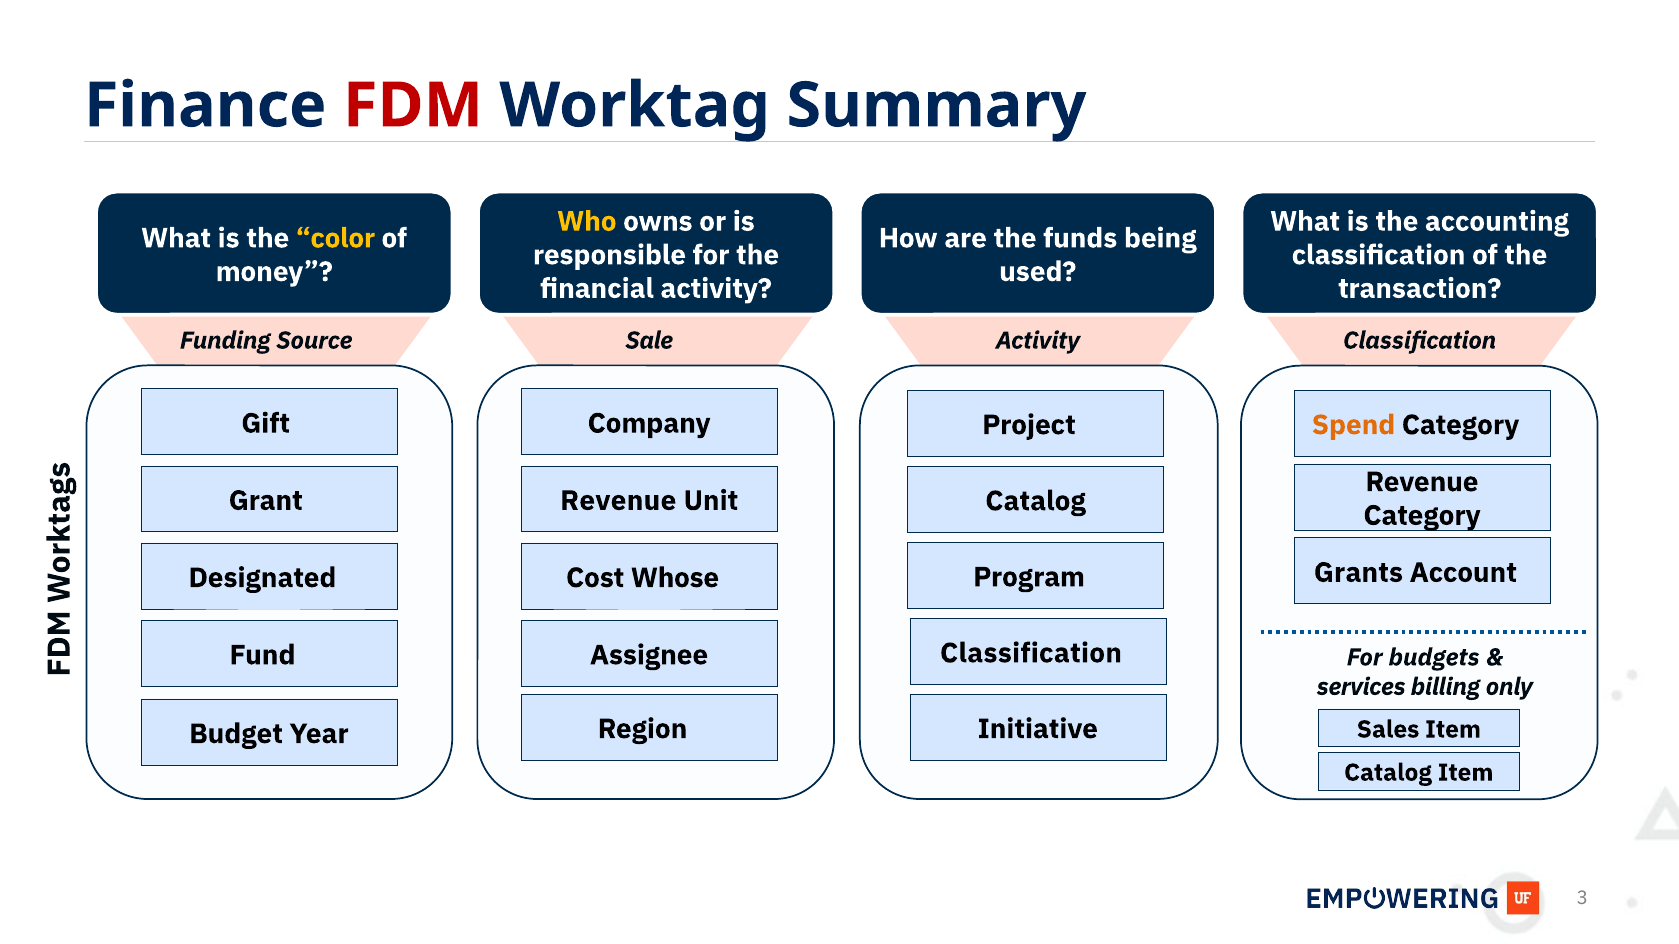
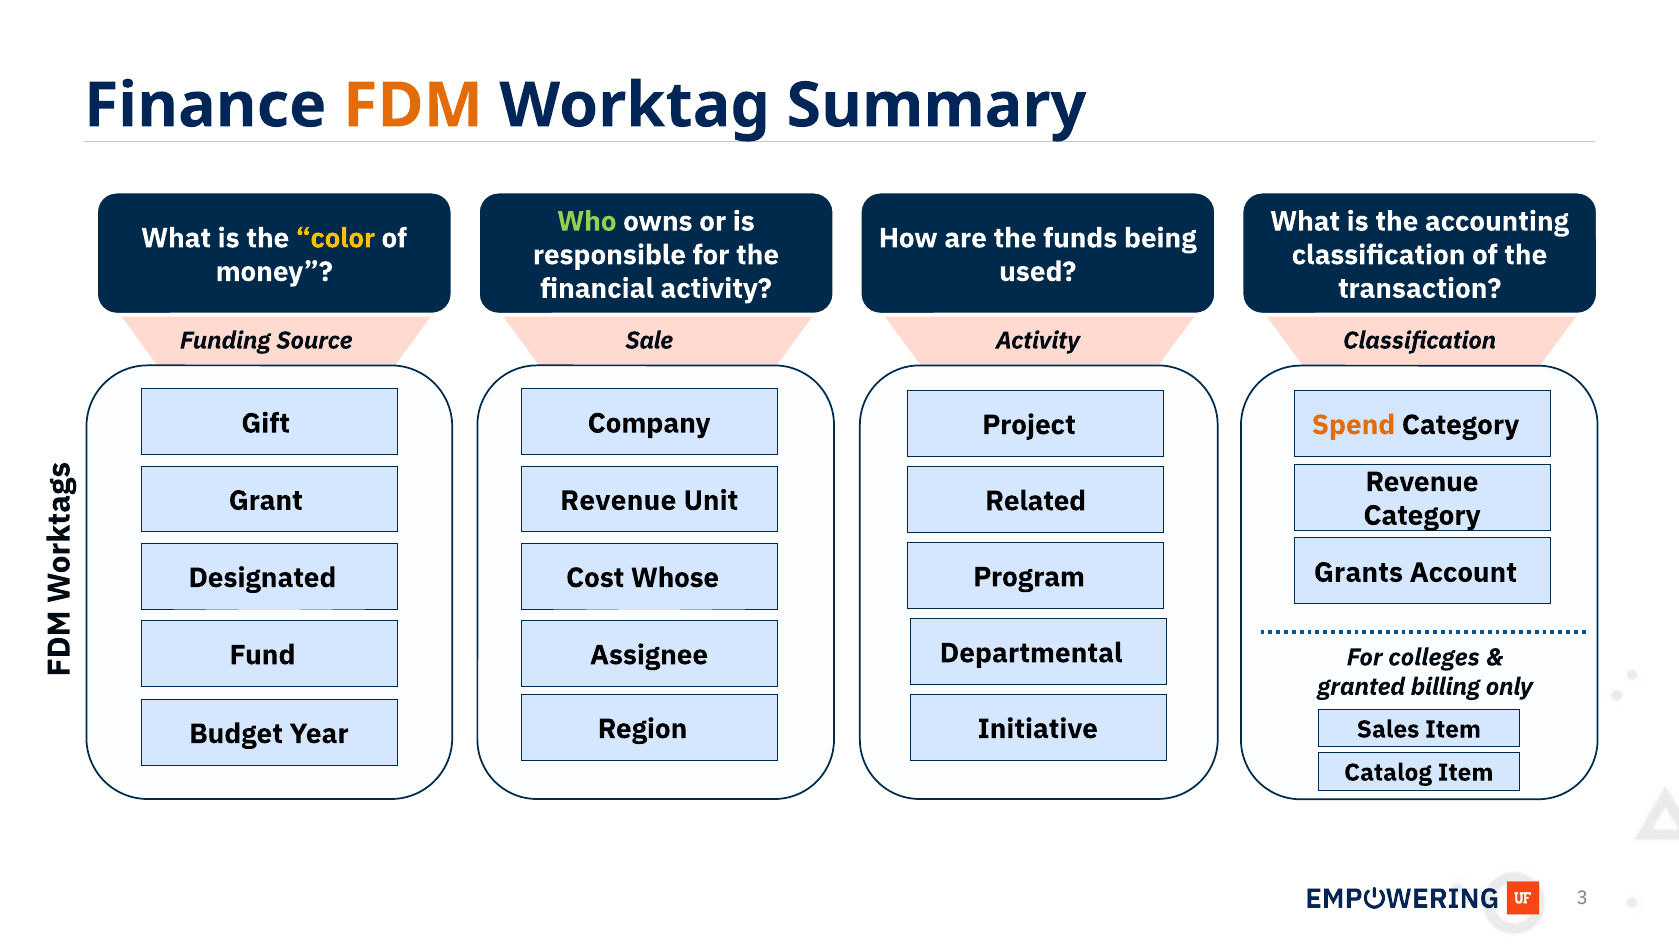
FDM colour: red -> orange
Who colour: yellow -> light green
Catalog at (1036, 501): Catalog -> Related
Fund Classification: Classification -> Departmental
budgets: budgets -> colleges
services: services -> granted
